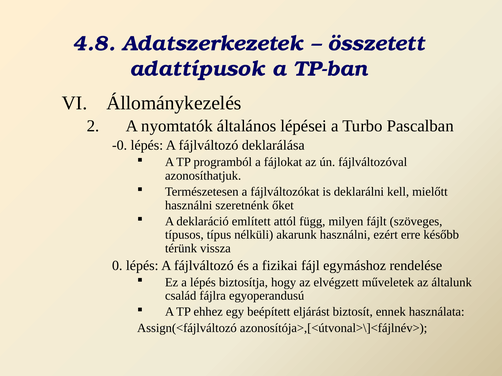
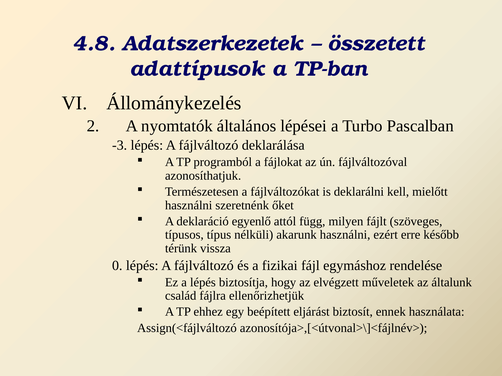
-0: -0 -> -3
említett: említett -> egyenlő
egyoperandusú: egyoperandusú -> ellenőrizhetjük
